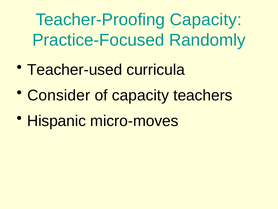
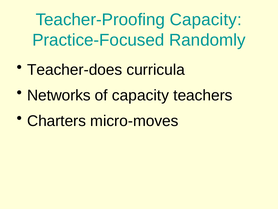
Teacher-used: Teacher-used -> Teacher-does
Consider: Consider -> Networks
Hispanic: Hispanic -> Charters
